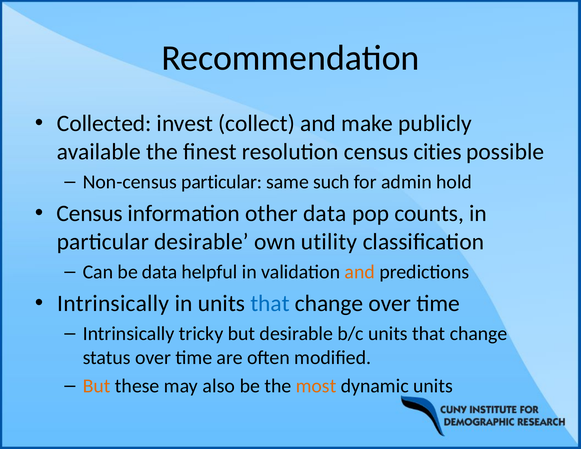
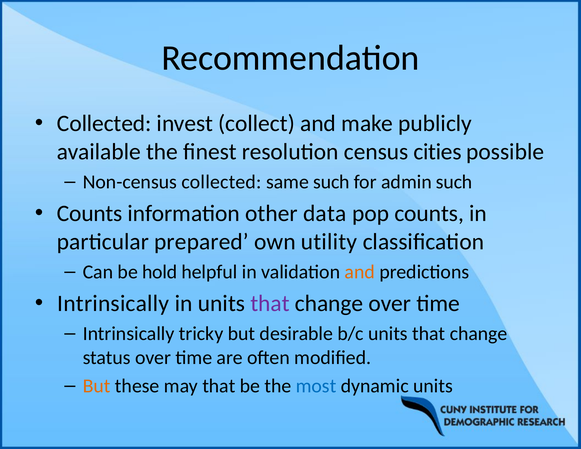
Non-census particular: particular -> collected
admin hold: hold -> such
Census at (90, 213): Census -> Counts
particular desirable: desirable -> prepared
be data: data -> hold
that at (270, 303) colour: blue -> purple
may also: also -> that
most colour: orange -> blue
